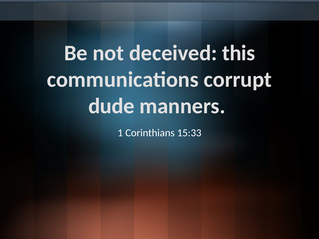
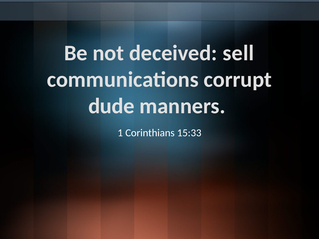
this: this -> sell
